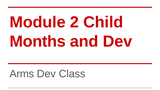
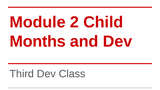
Arms: Arms -> Third
